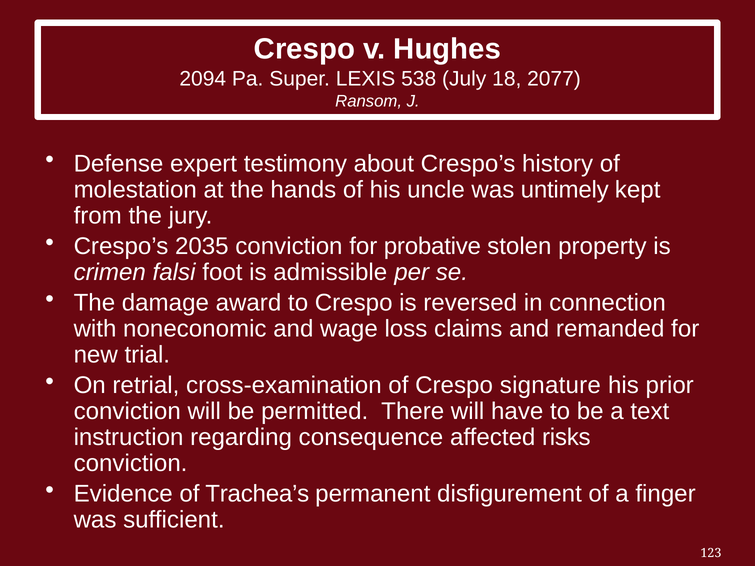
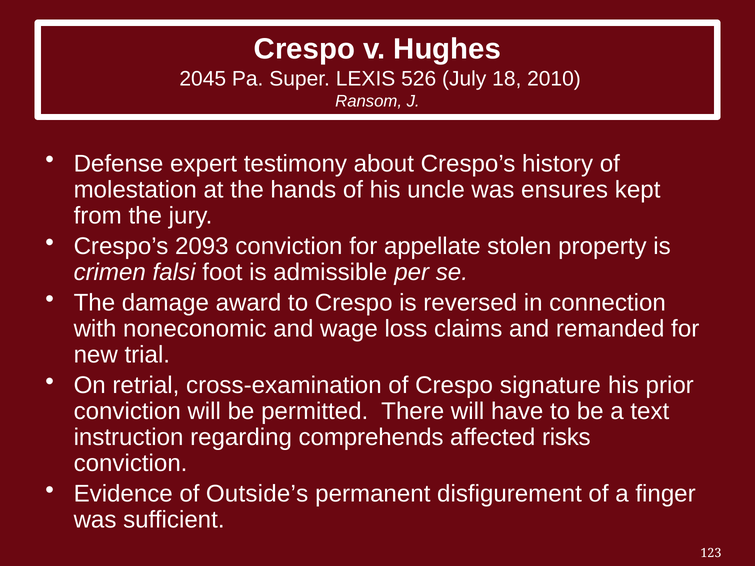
2094: 2094 -> 2045
538: 538 -> 526
2077: 2077 -> 2010
untimely: untimely -> ensures
2035: 2035 -> 2093
probative: probative -> appellate
consequence: consequence -> comprehends
Trachea’s: Trachea’s -> Outside’s
